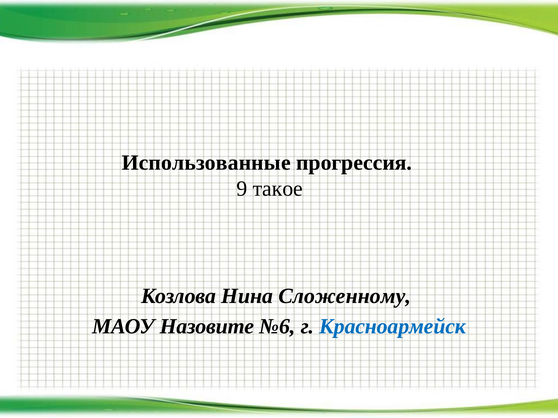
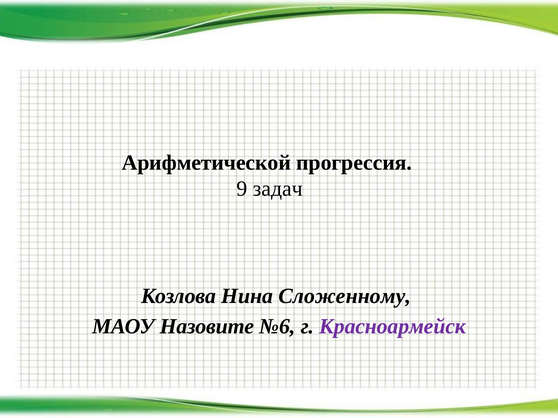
Использованные: Использованные -> Арифметической
такое: такое -> задач
Красноармейск colour: blue -> purple
